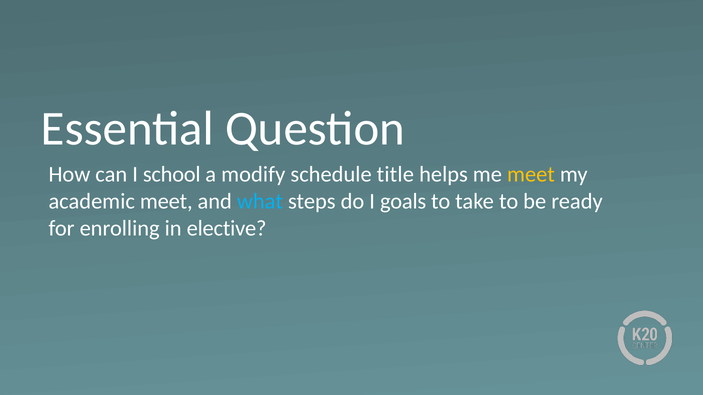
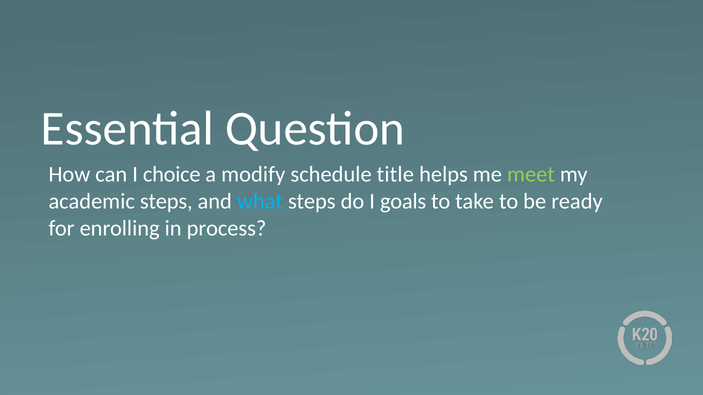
school: school -> choice
meet at (531, 175) colour: yellow -> light green
academic meet: meet -> steps
elective: elective -> process
